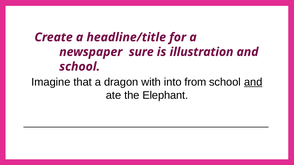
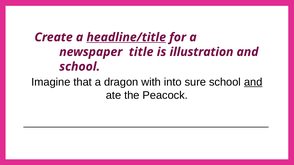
headline/title underline: none -> present
sure: sure -> title
from: from -> sure
Elephant: Elephant -> Peacock
